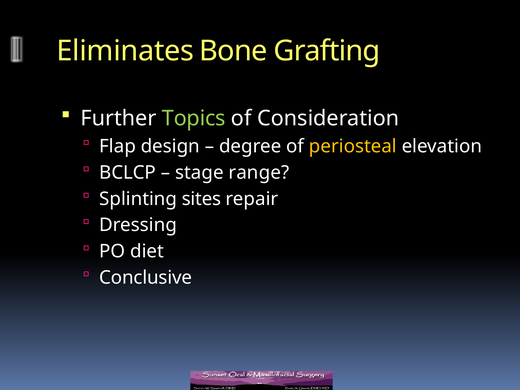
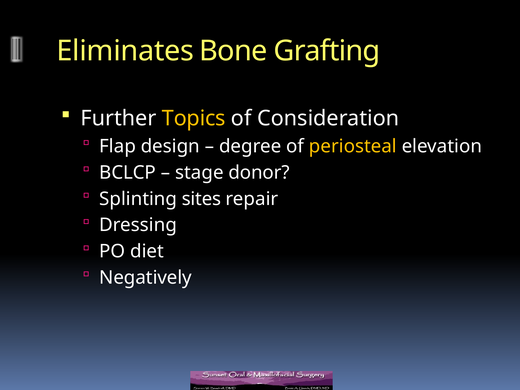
Topics colour: light green -> yellow
range: range -> donor
Conclusive: Conclusive -> Negatively
